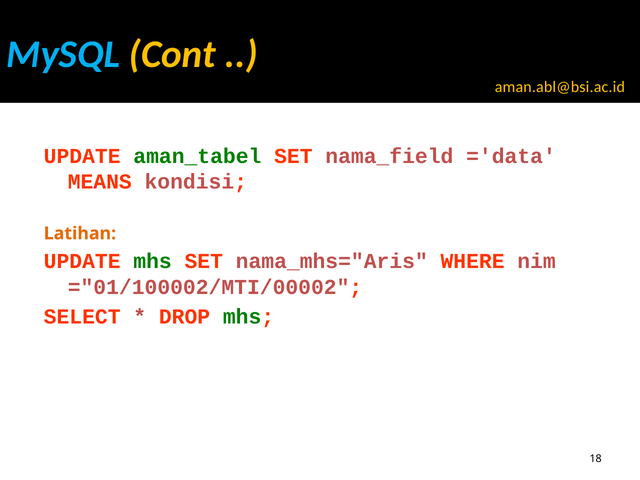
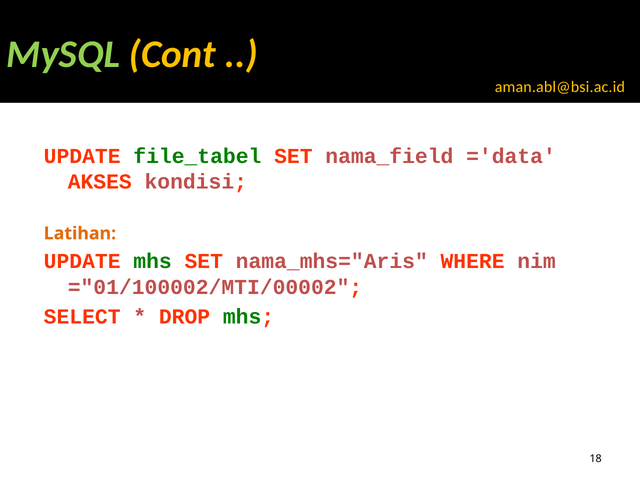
MySQL colour: light blue -> light green
aman_tabel: aman_tabel -> file_tabel
MEANS: MEANS -> AKSES
